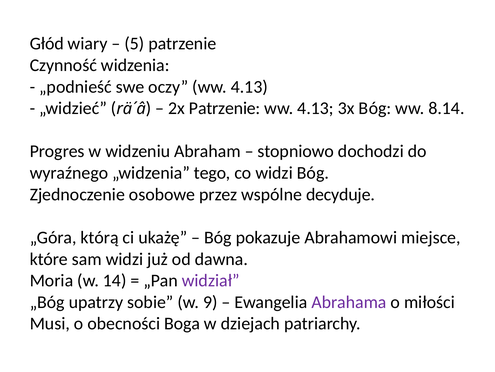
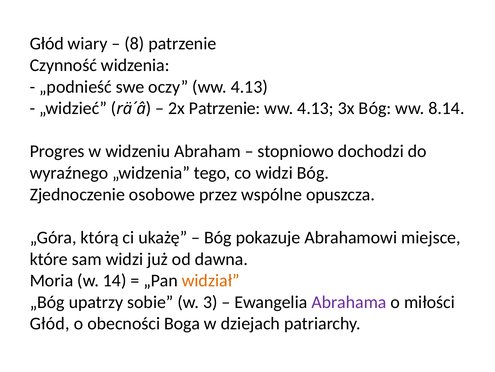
5: 5 -> 8
decyduje: decyduje -> opuszcza
widział colour: purple -> orange
9: 9 -> 3
Musi at (50, 323): Musi -> Głód
